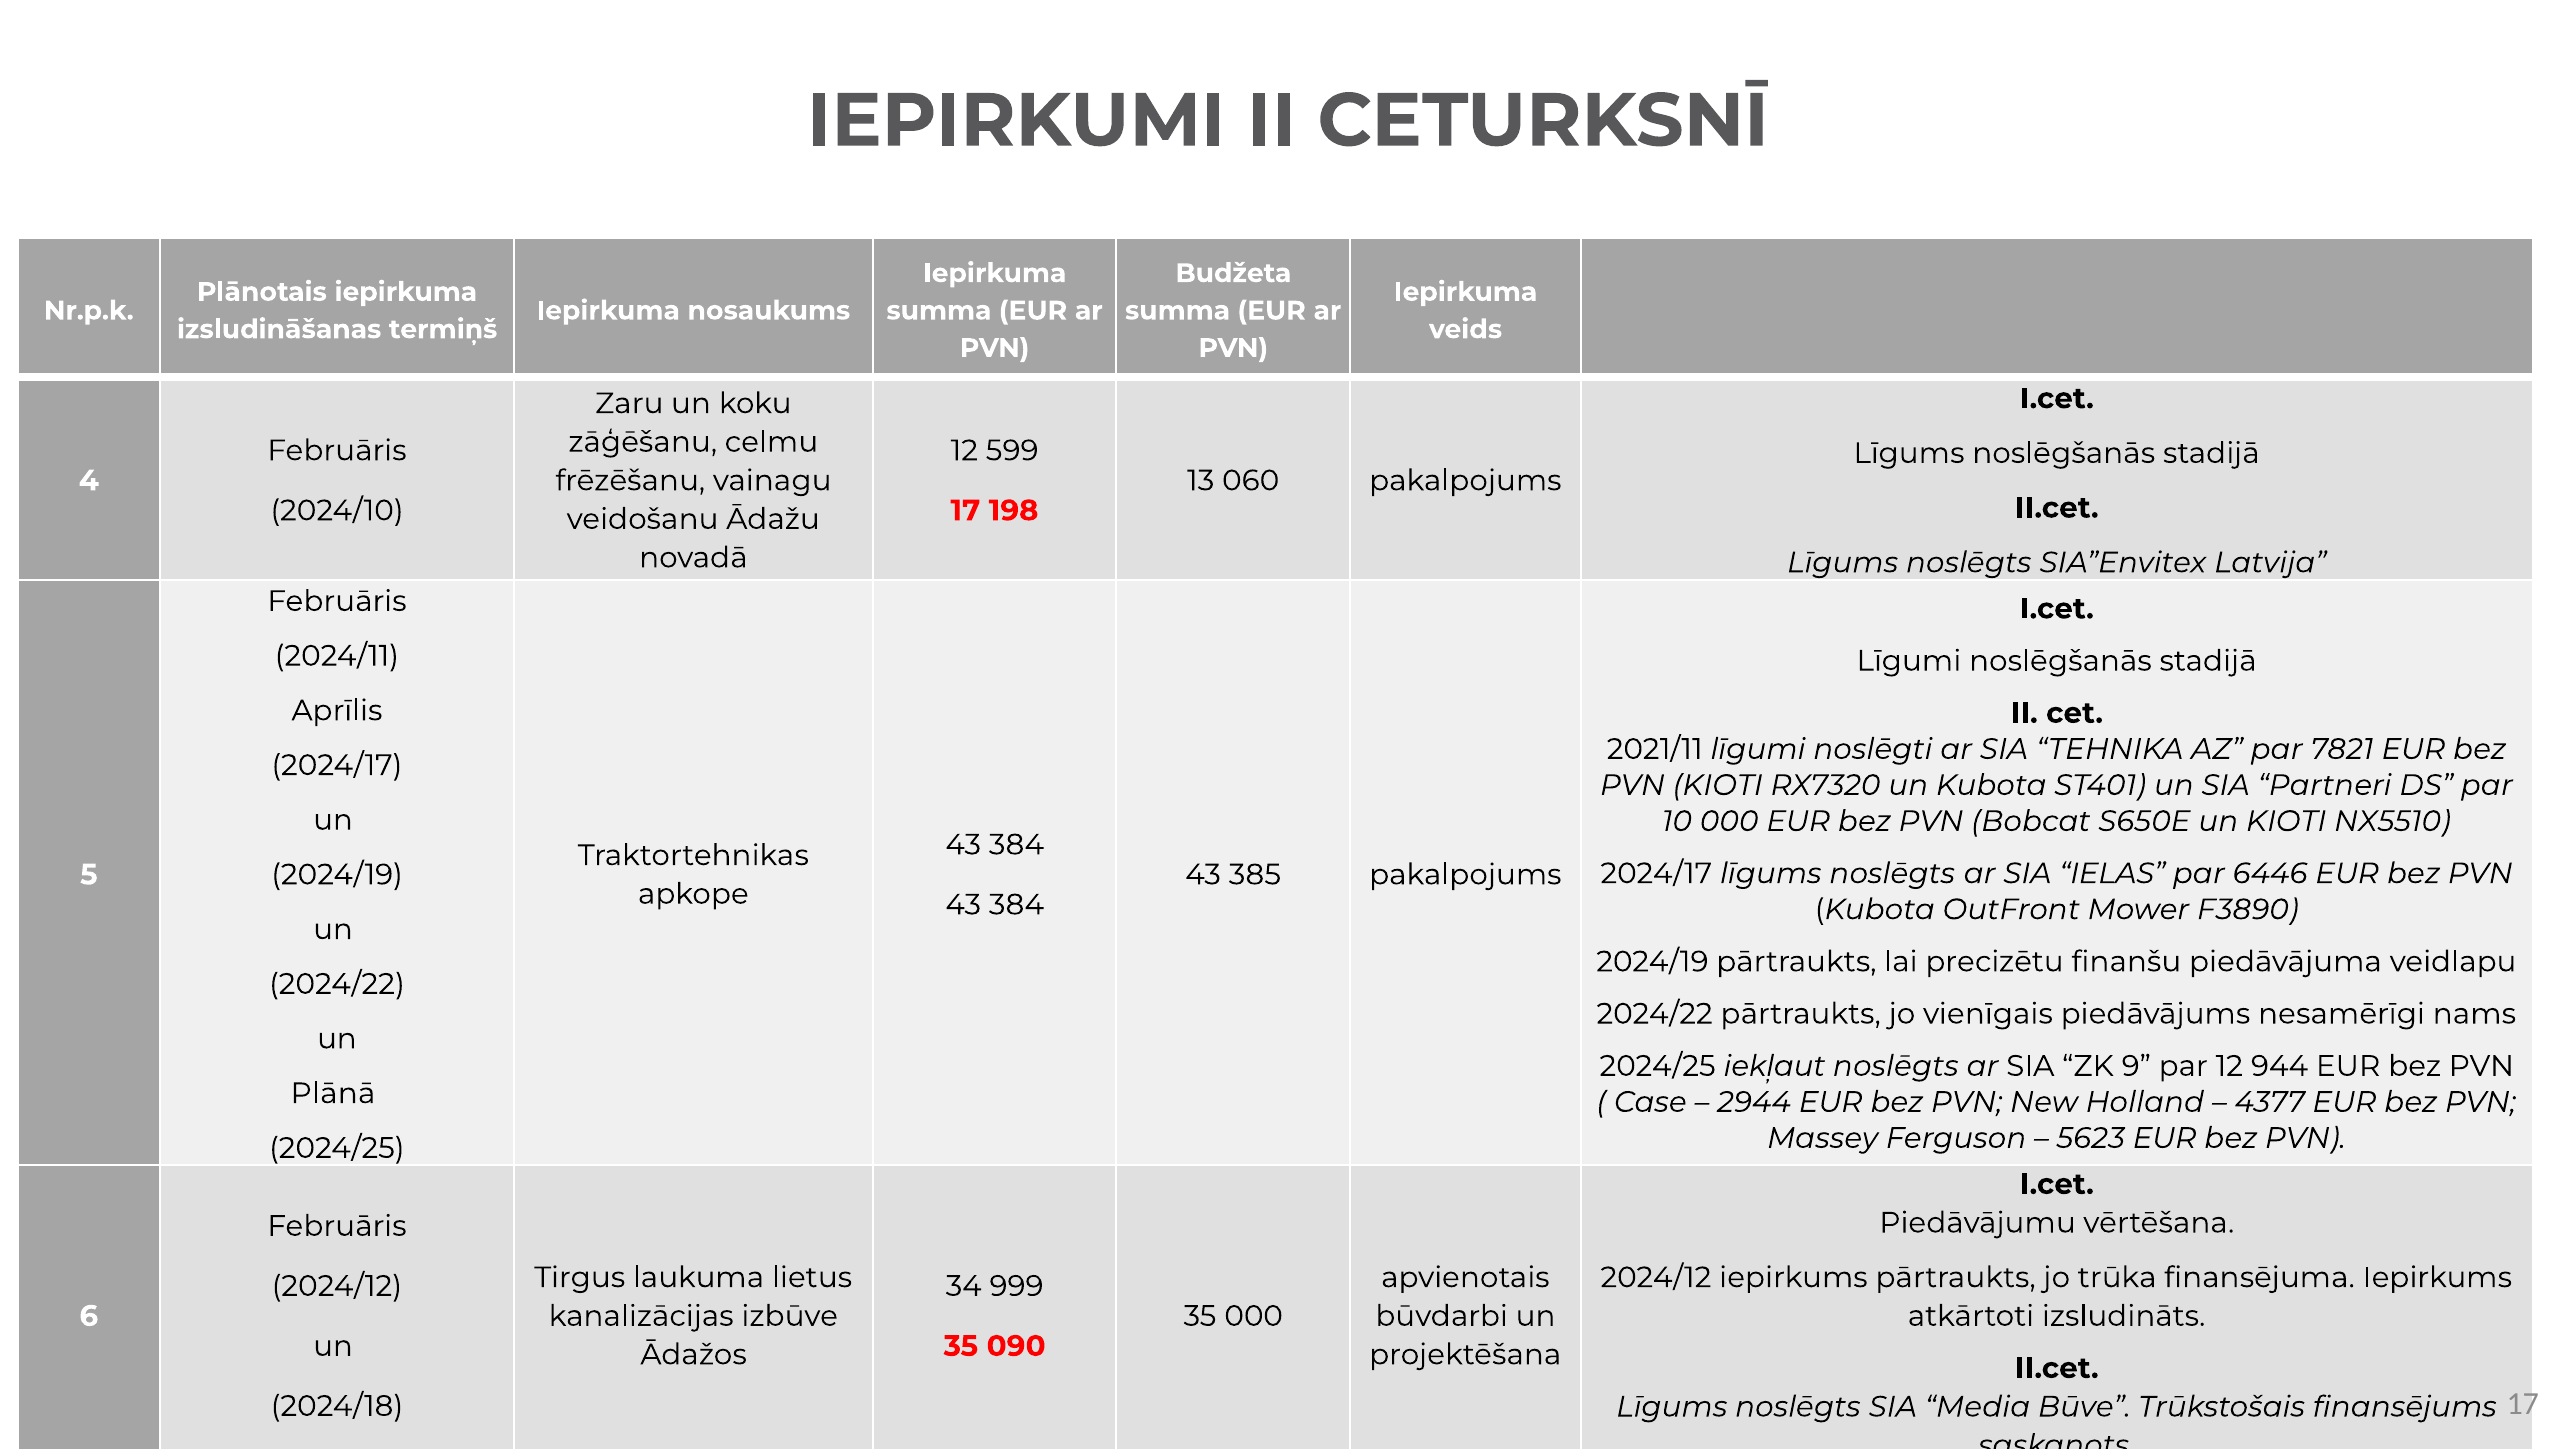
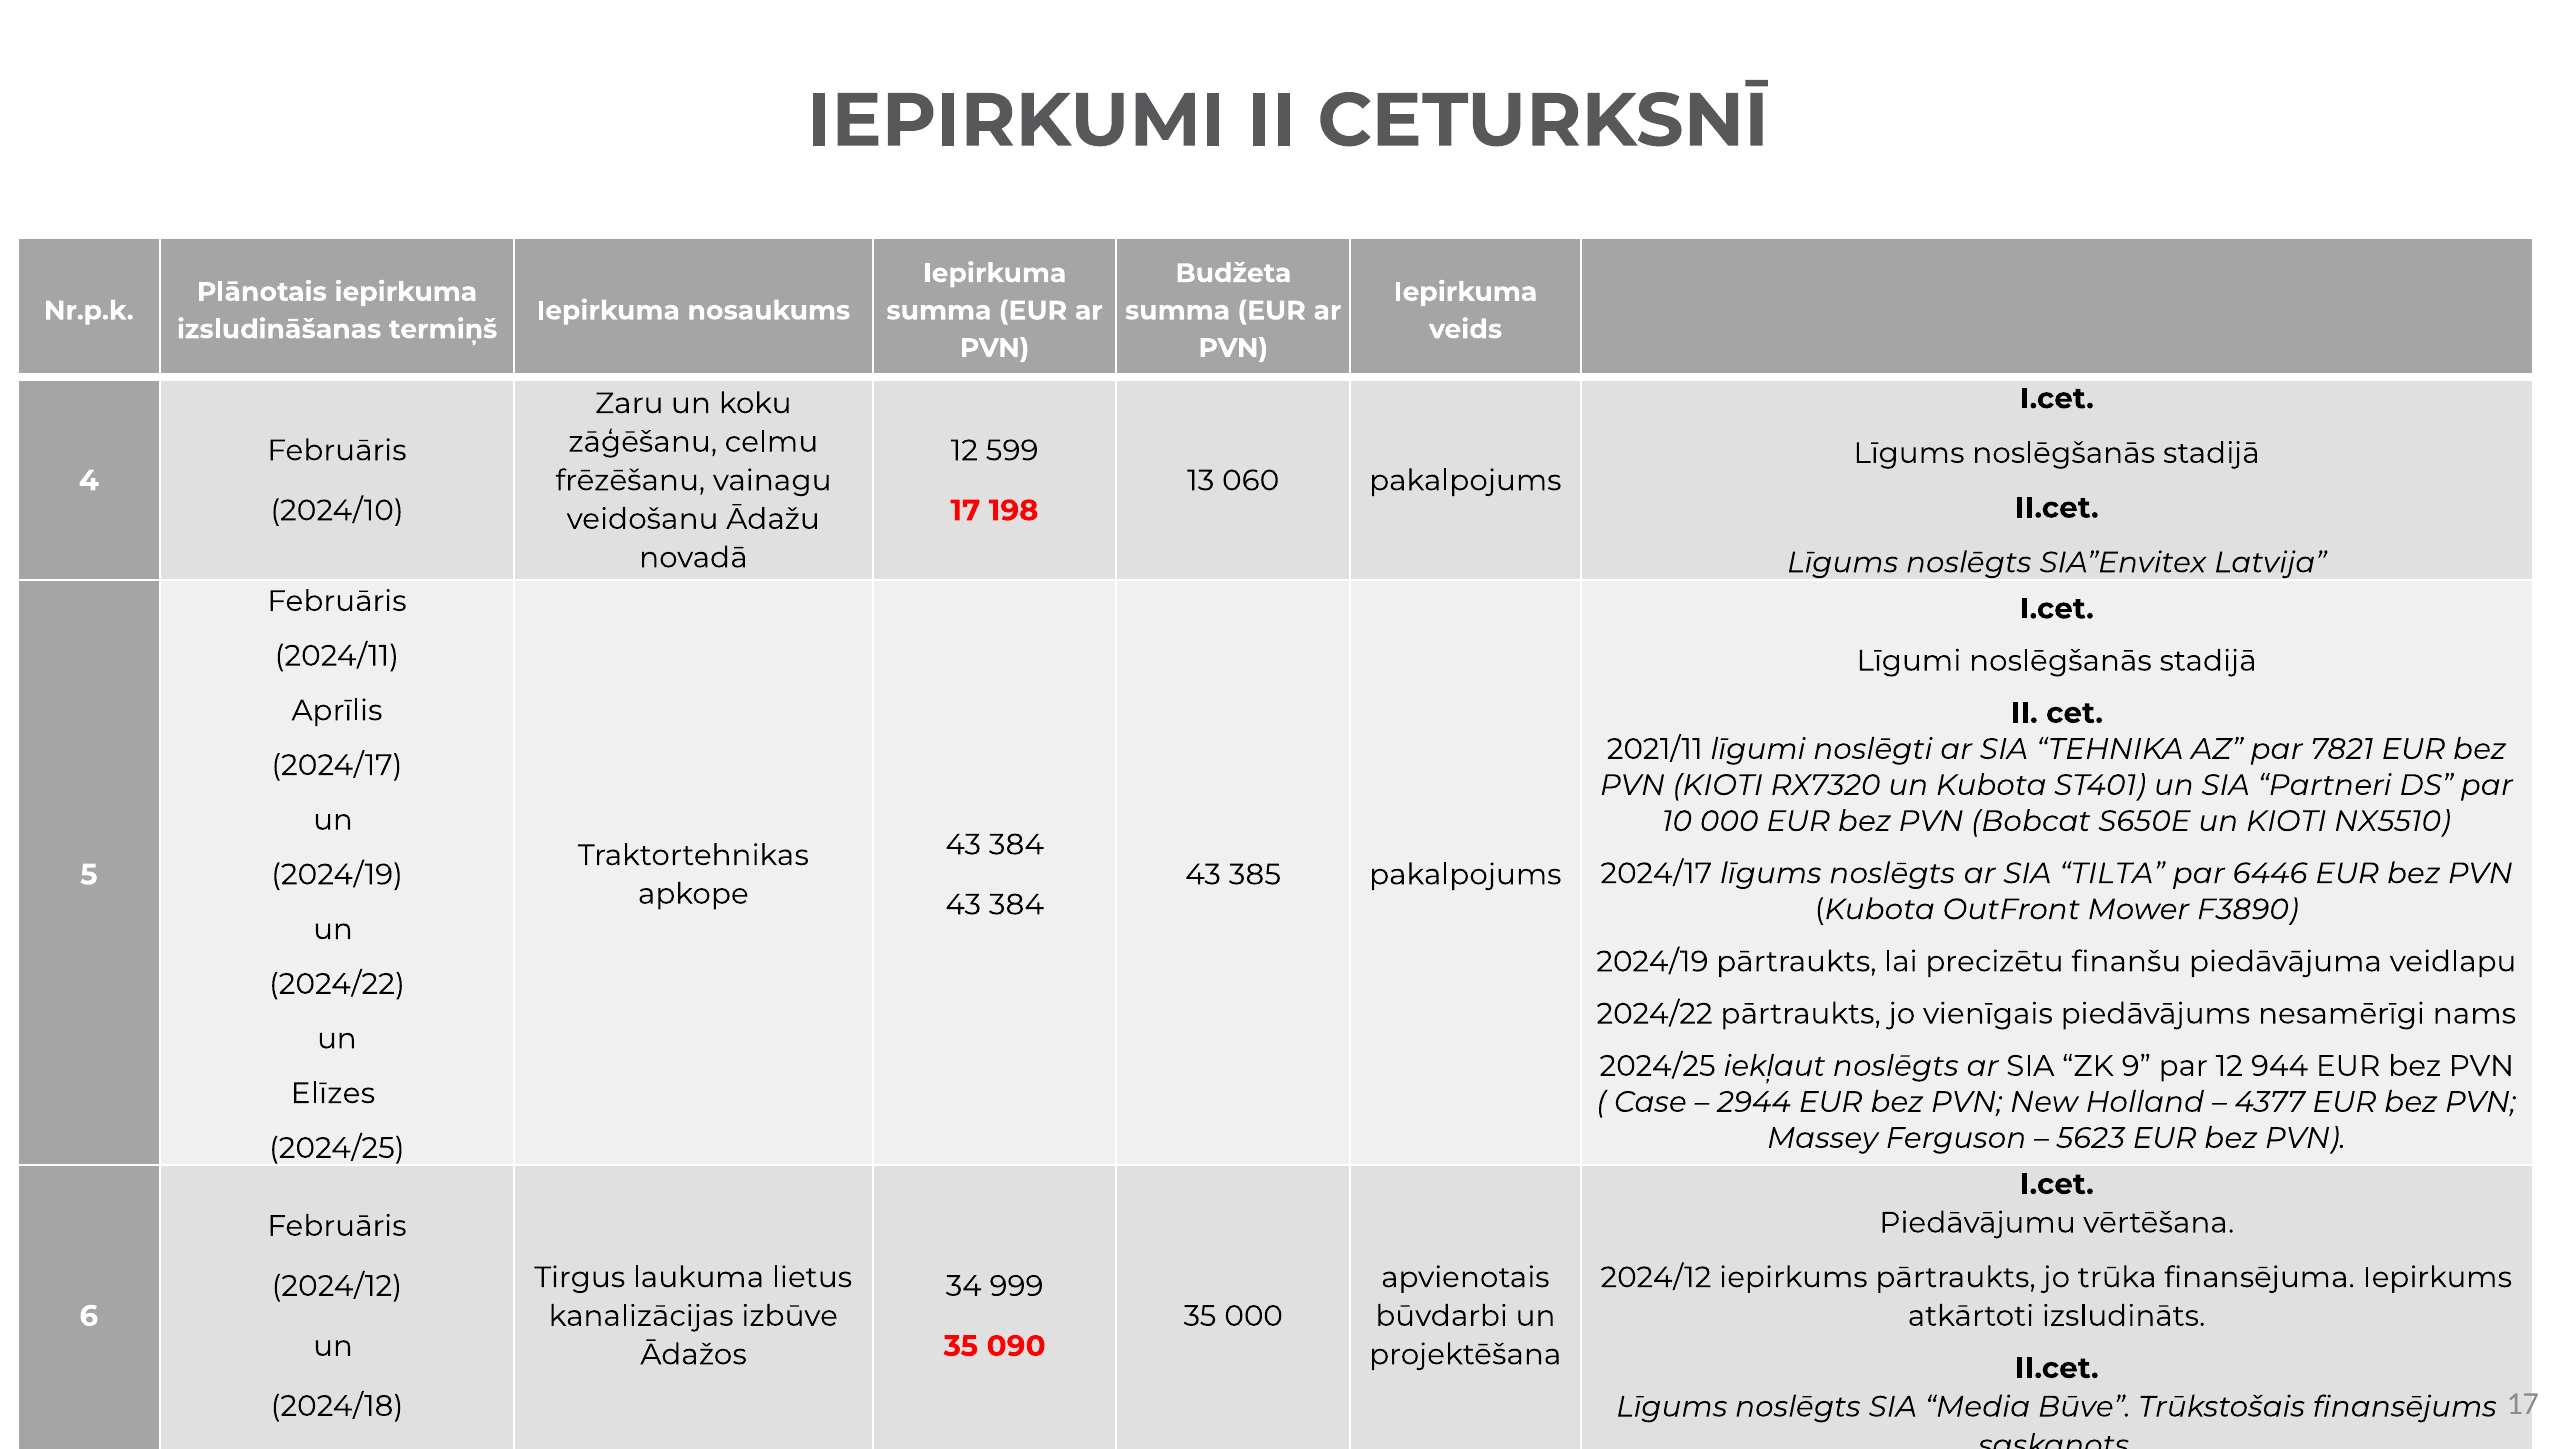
IELAS: IELAS -> TILTA
Plānā: Plānā -> Elīzes
